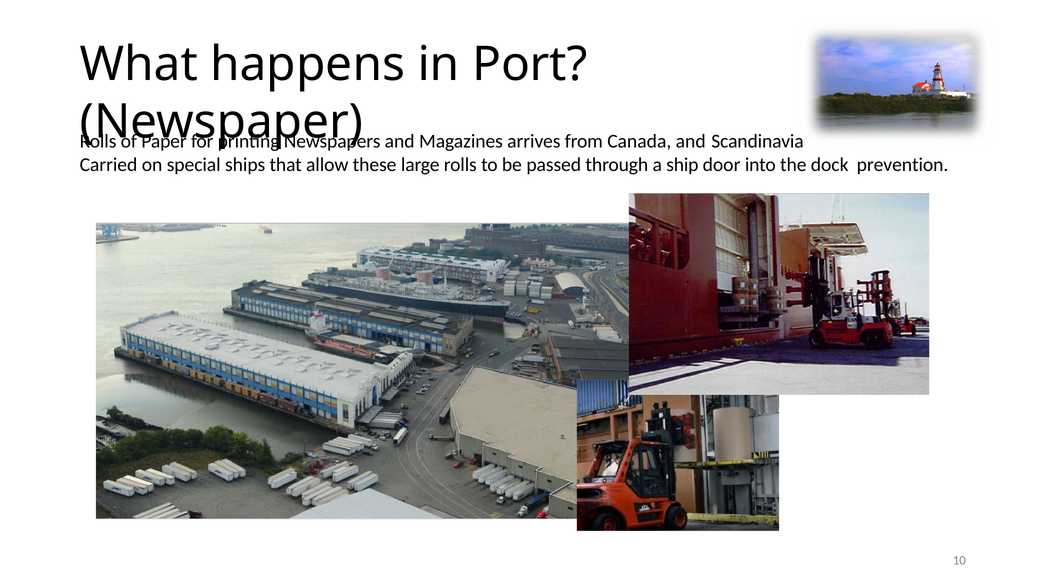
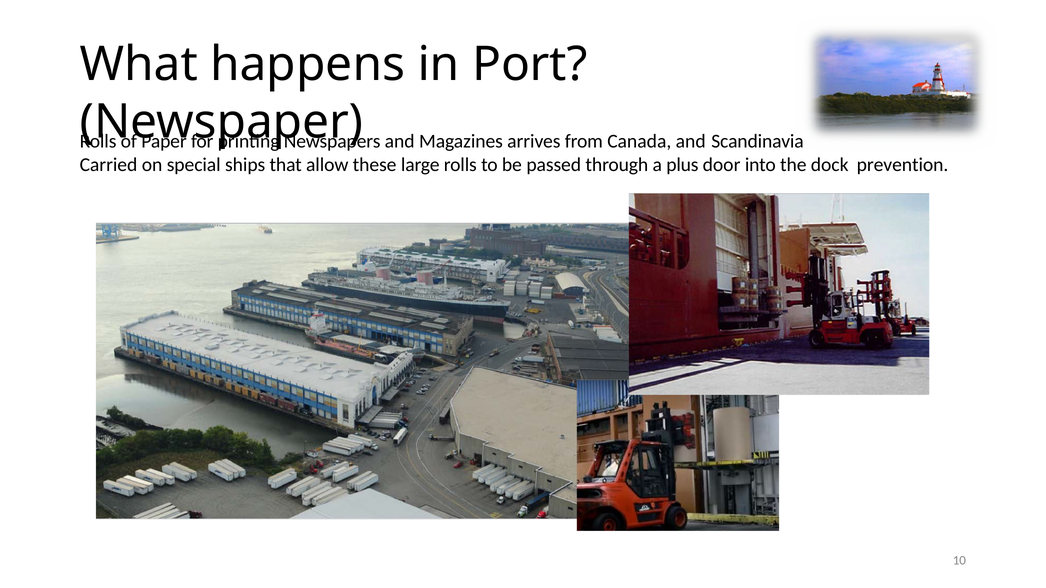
ship: ship -> plus
